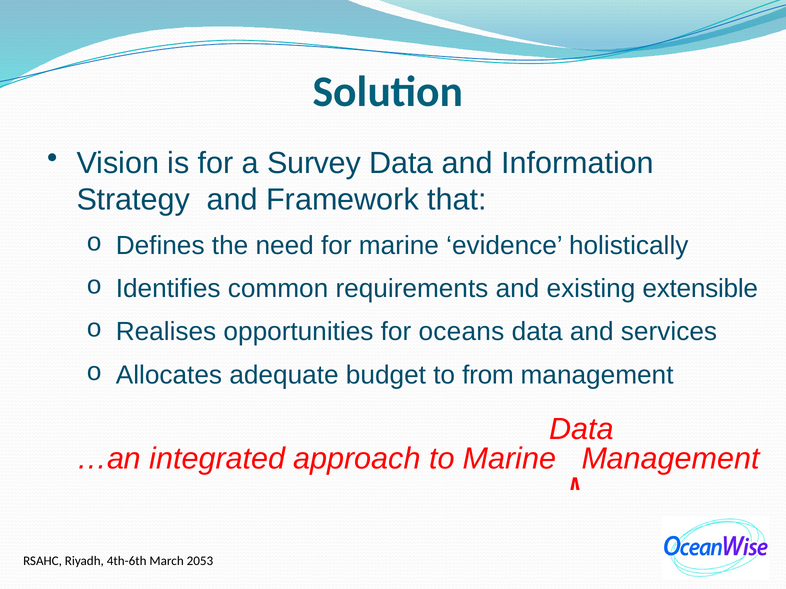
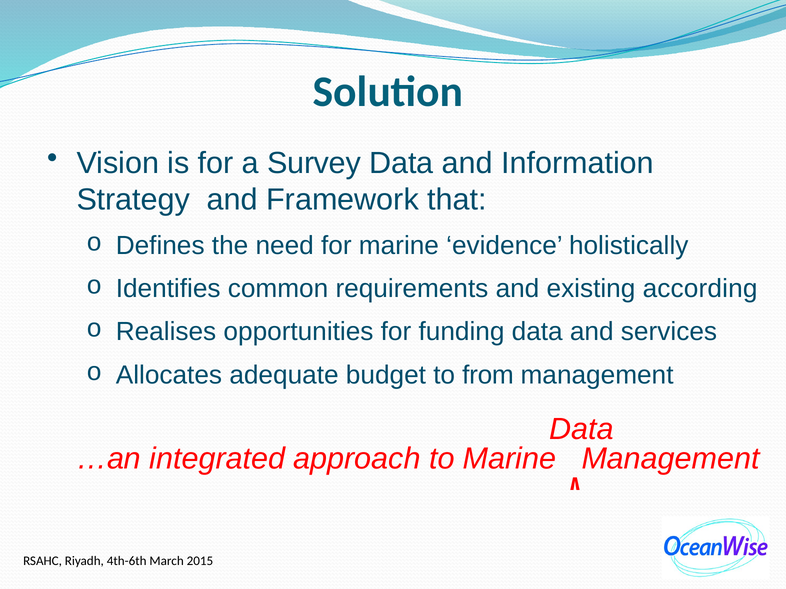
extensible: extensible -> according
oceans: oceans -> funding
2053: 2053 -> 2015
